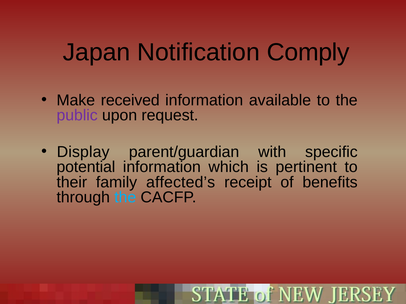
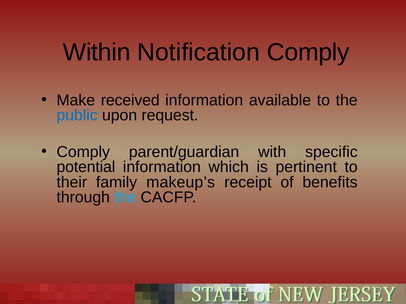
Japan: Japan -> Within
public colour: purple -> blue
Display at (83, 152): Display -> Comply
affected’s: affected’s -> makeup’s
